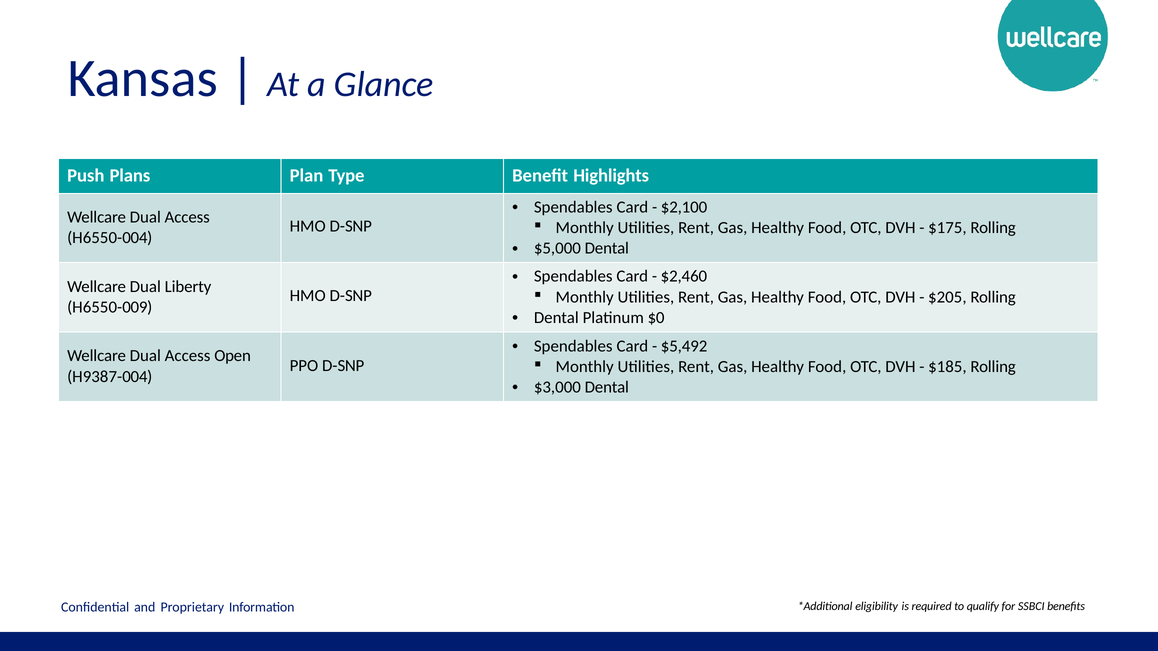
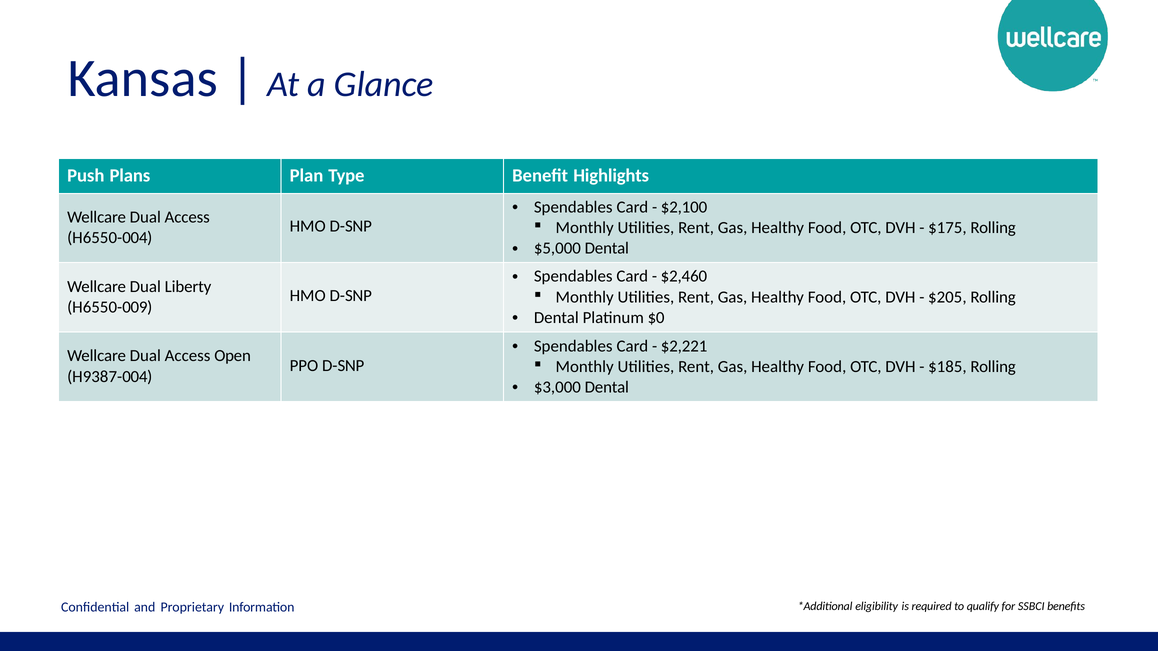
$5,492: $5,492 -> $2,221
